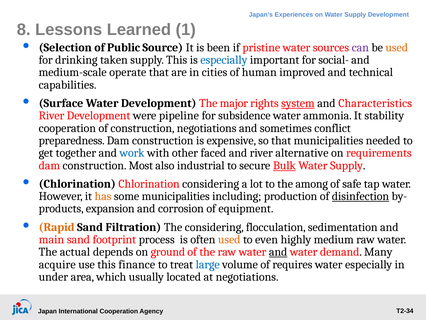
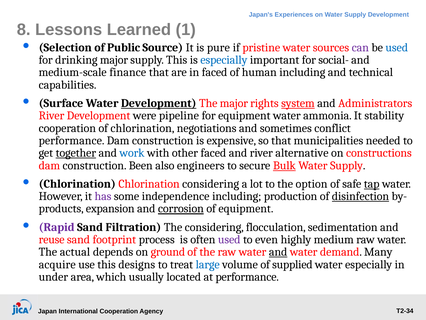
been: been -> pure
used at (397, 47) colour: orange -> blue
drinking taken: taken -> major
operate: operate -> finance
in cities: cities -> faced
human improved: improved -> including
Development at (159, 103) underline: none -> present
Characteristics: Characteristics -> Administrators
for subsidence: subsidence -> equipment
of construction: construction -> chlorination
preparedness at (72, 140): preparedness -> performance
together underline: none -> present
requirements: requirements -> constructions
Most: Most -> Been
industrial: industrial -> engineers
among: among -> option
tap underline: none -> present
has colour: orange -> purple
some municipalities: municipalities -> independence
corrosion underline: none -> present
Rapid colour: orange -> purple
main: main -> reuse
used at (229, 239) colour: orange -> purple
finance: finance -> designs
requires: requires -> supplied
at negotiations: negotiations -> performance
